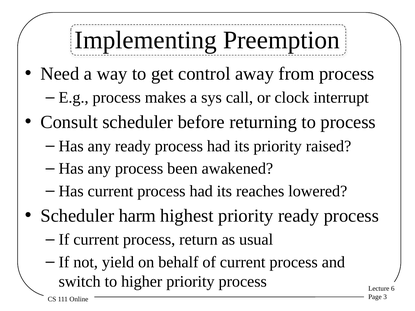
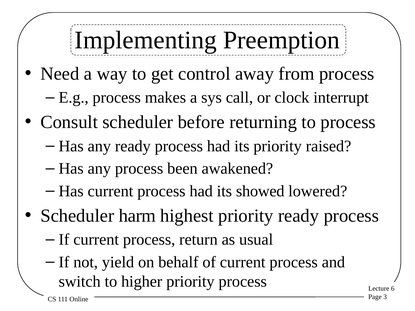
reaches: reaches -> showed
